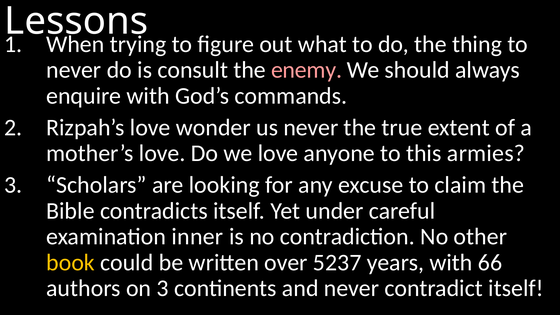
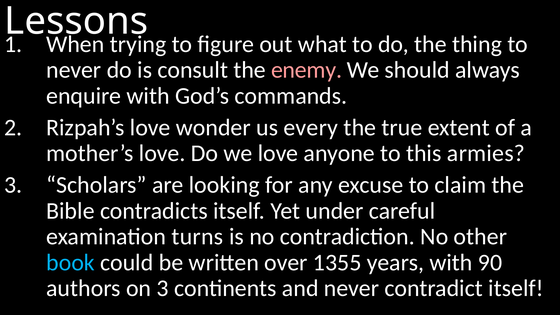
us never: never -> every
inner: inner -> turns
book colour: yellow -> light blue
5237: 5237 -> 1355
66: 66 -> 90
